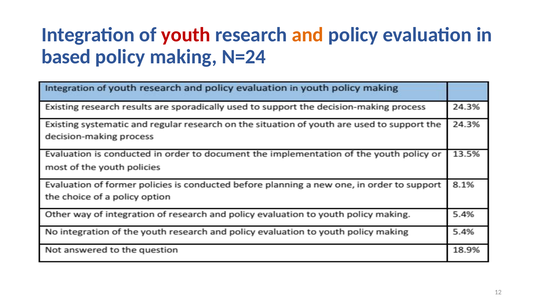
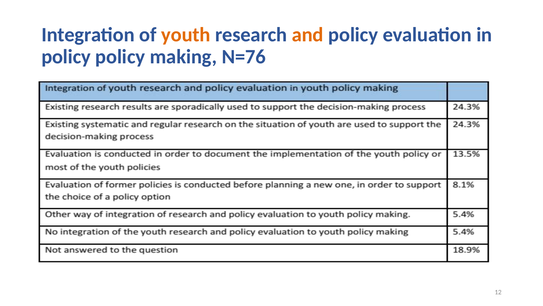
youth colour: red -> orange
based at (66, 57): based -> policy
N=24: N=24 -> N=76
